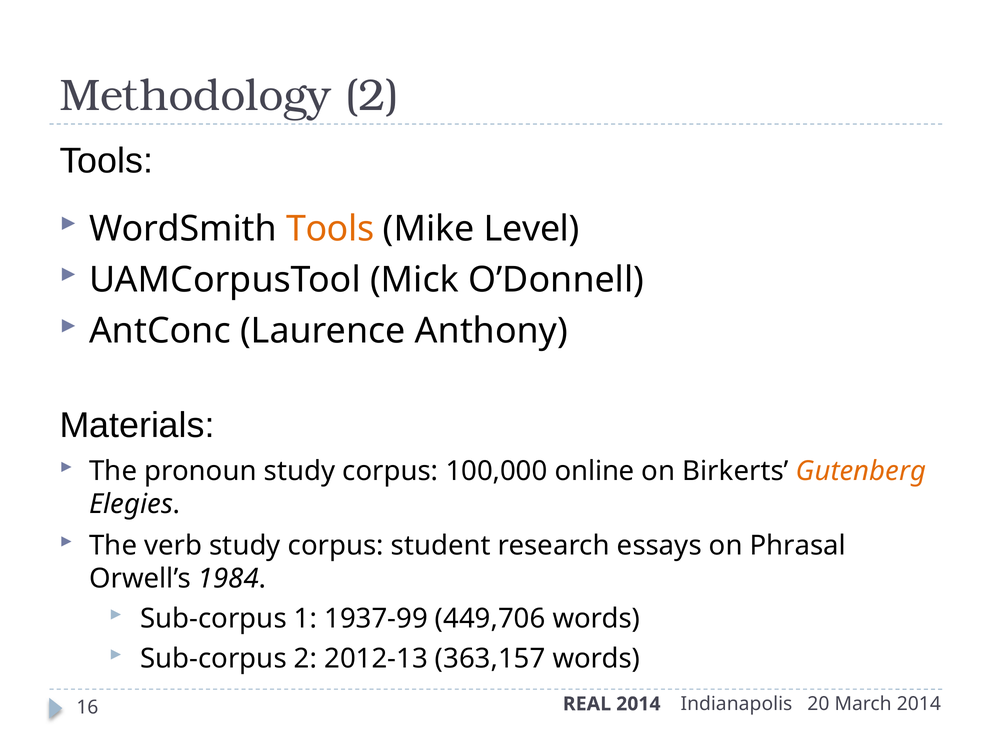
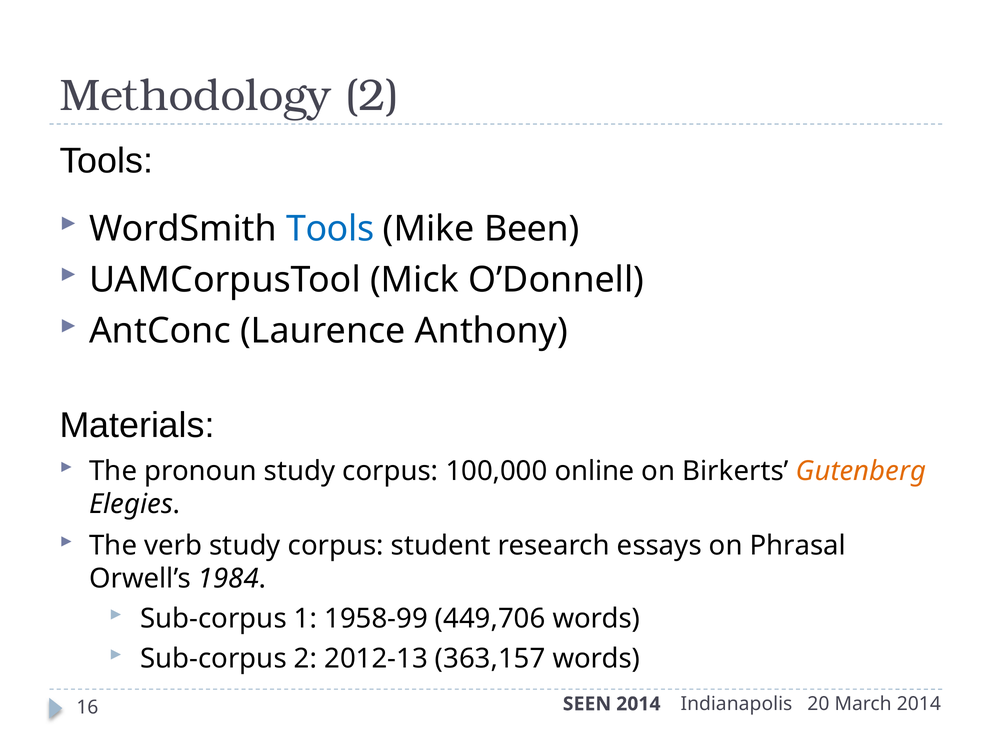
Tools at (330, 229) colour: orange -> blue
Level: Level -> Been
1937-99: 1937-99 -> 1958-99
REAL: REAL -> SEEN
